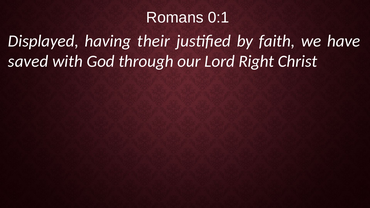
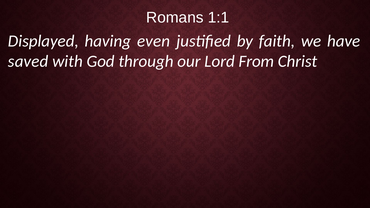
0:1: 0:1 -> 1:1
their: their -> even
Right: Right -> From
